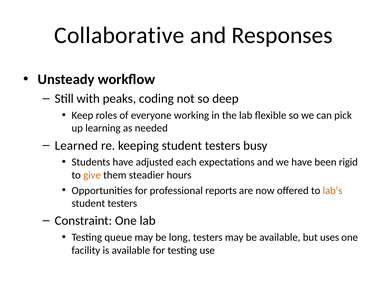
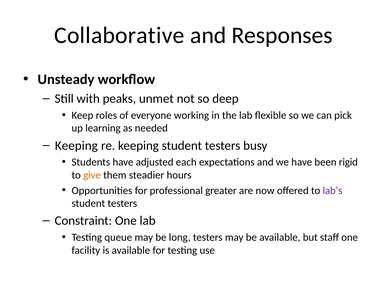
coding: coding -> unmet
Learned at (76, 146): Learned -> Keeping
reports: reports -> greater
lab’s colour: orange -> purple
uses: uses -> staff
